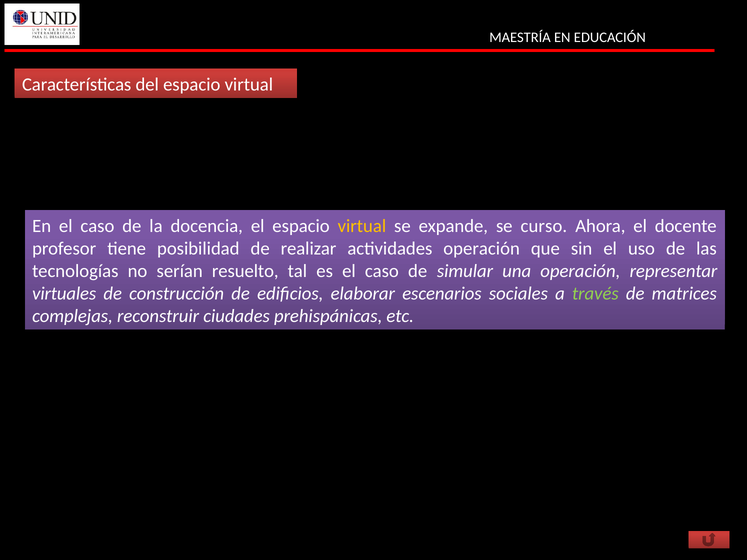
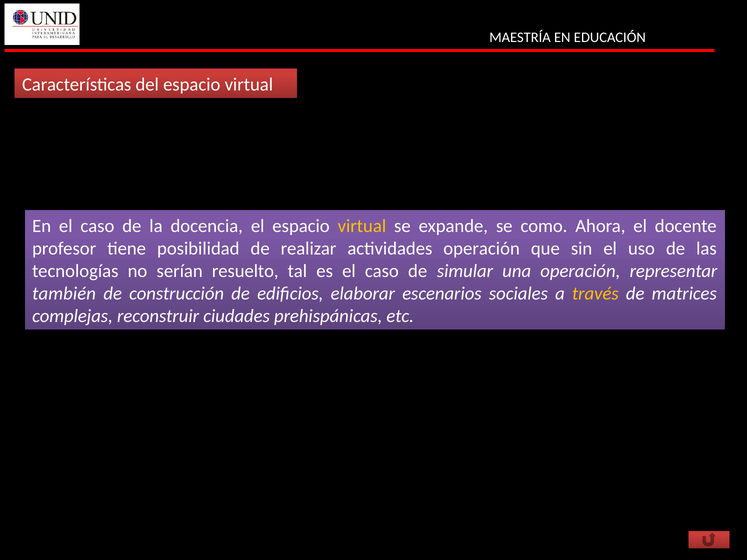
curso: curso -> como
virtuales: virtuales -> también
través colour: light green -> yellow
